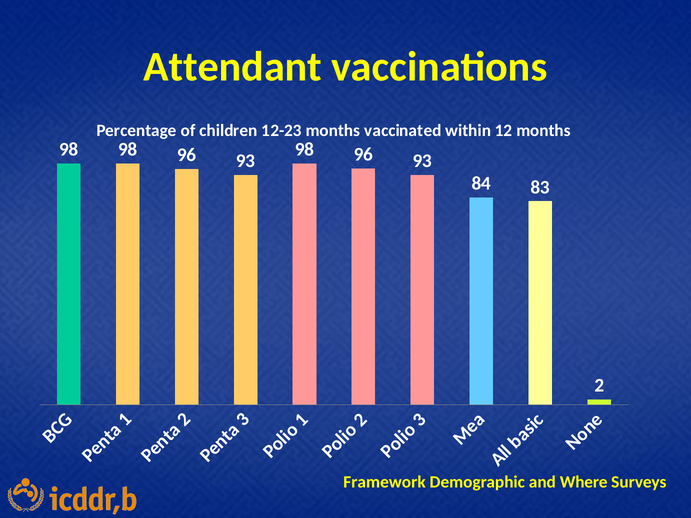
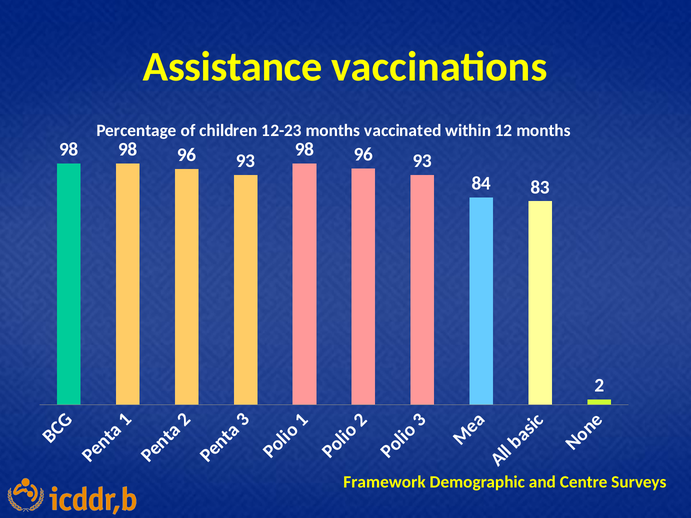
Attendant: Attendant -> Assistance
Where: Where -> Centre
